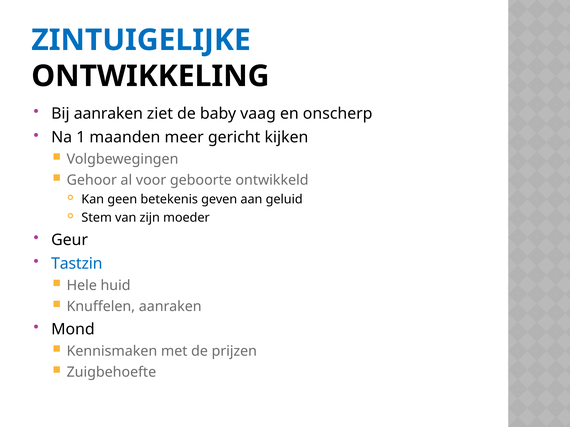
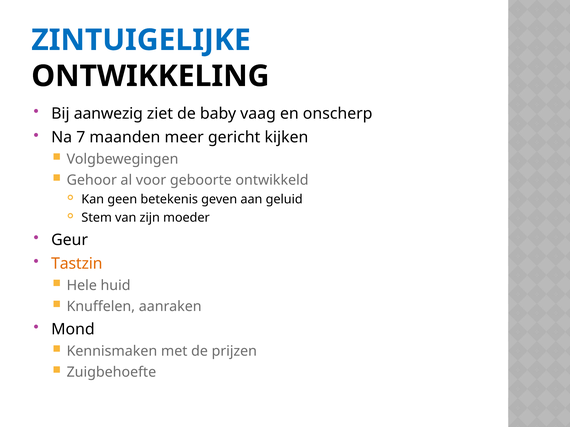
Bij aanraken: aanraken -> aanwezig
1: 1 -> 7
Tastzin colour: blue -> orange
